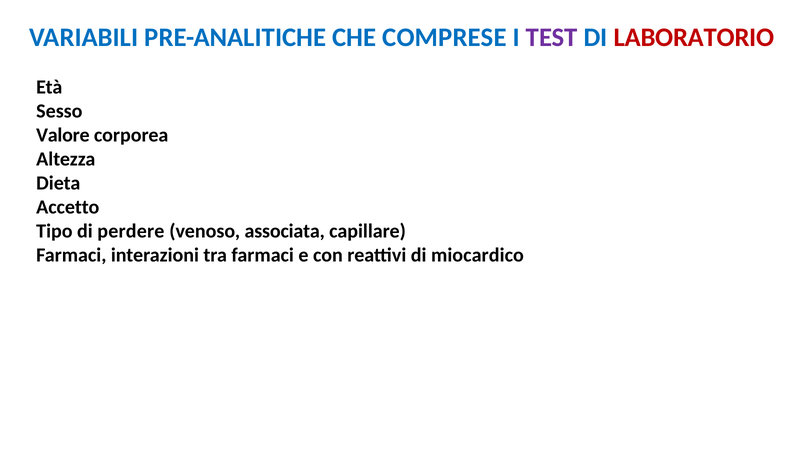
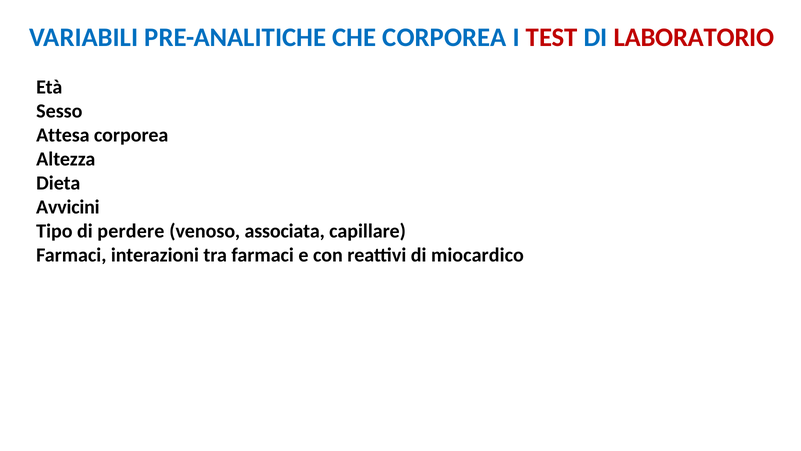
CHE COMPRESE: COMPRESE -> CORPOREA
TEST colour: purple -> red
Valore: Valore -> Attesa
Accetto: Accetto -> Avvicini
